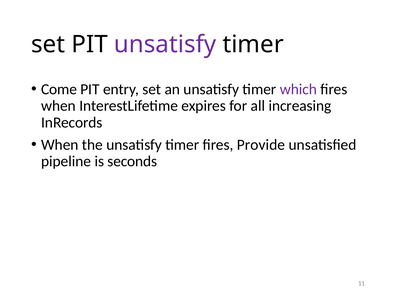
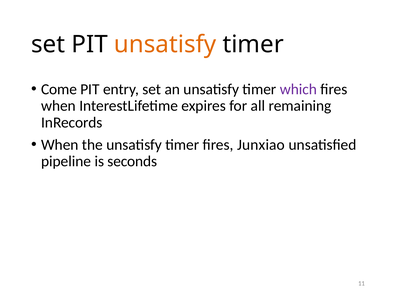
unsatisfy at (165, 44) colour: purple -> orange
increasing: increasing -> remaining
Provide: Provide -> Junxiao
